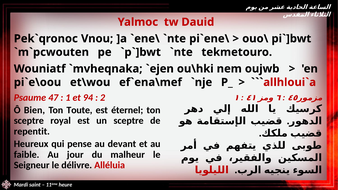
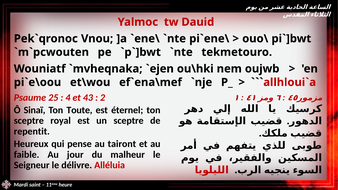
47: 47 -> 25
1: 1 -> 4
94: 94 -> 43
Bien: Bien -> Sinaï
devant: devant -> tairont
